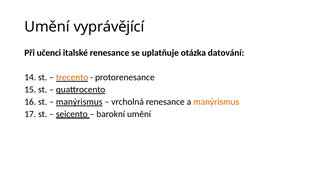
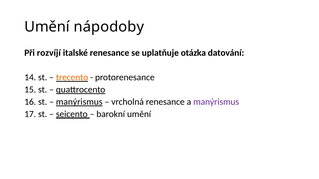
vyprávějící: vyprávějící -> nápodoby
učenci: učenci -> rozvíjí
manýrismus at (216, 102) colour: orange -> purple
